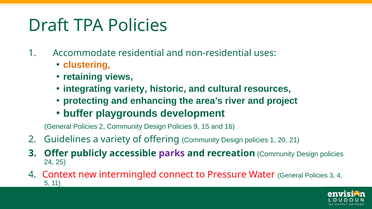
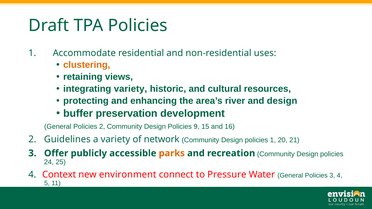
and project: project -> design
playgrounds: playgrounds -> preservation
offering: offering -> network
parks colour: purple -> orange
intermingled: intermingled -> environment
